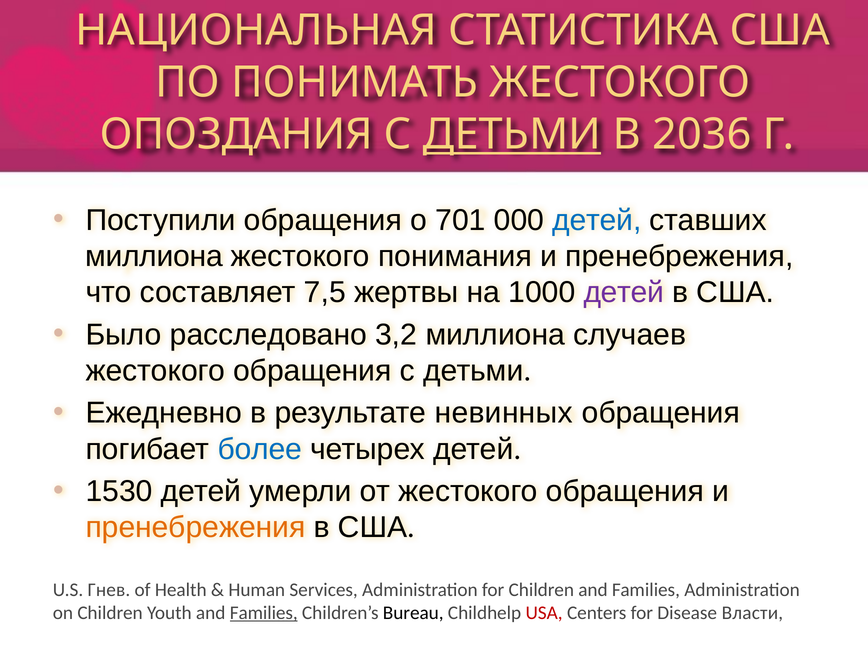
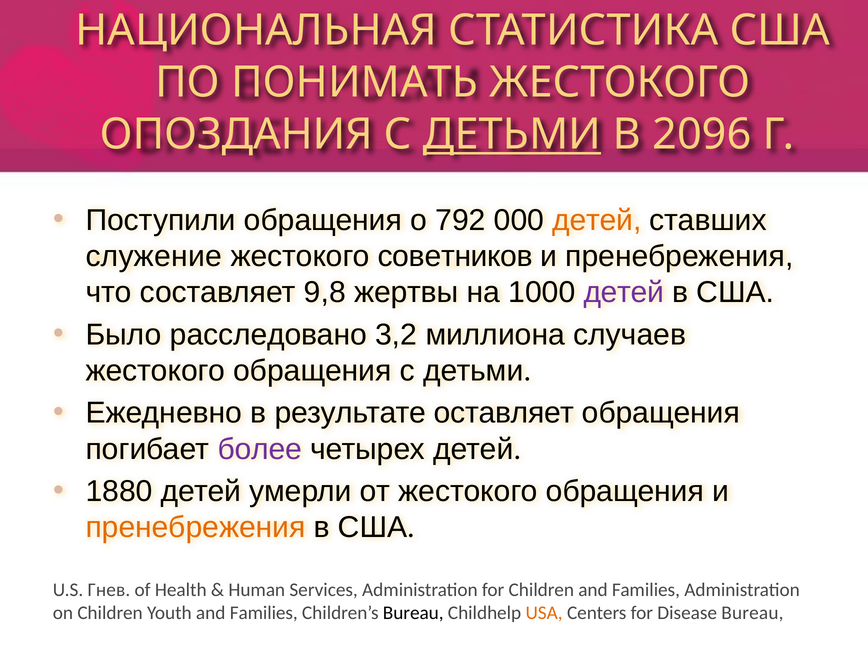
2036: 2036 -> 2096
701: 701 -> 792
детей at (597, 220) colour: blue -> orange
миллиона at (154, 256): миллиона -> служение
понимания: понимания -> советников
7,5: 7,5 -> 9,8
невинных: невинных -> оставляет
более colour: blue -> purple
1530: 1530 -> 1880
Families at (264, 613) underline: present -> none
USA colour: red -> orange
Disease Власти: Власти -> Bureau
